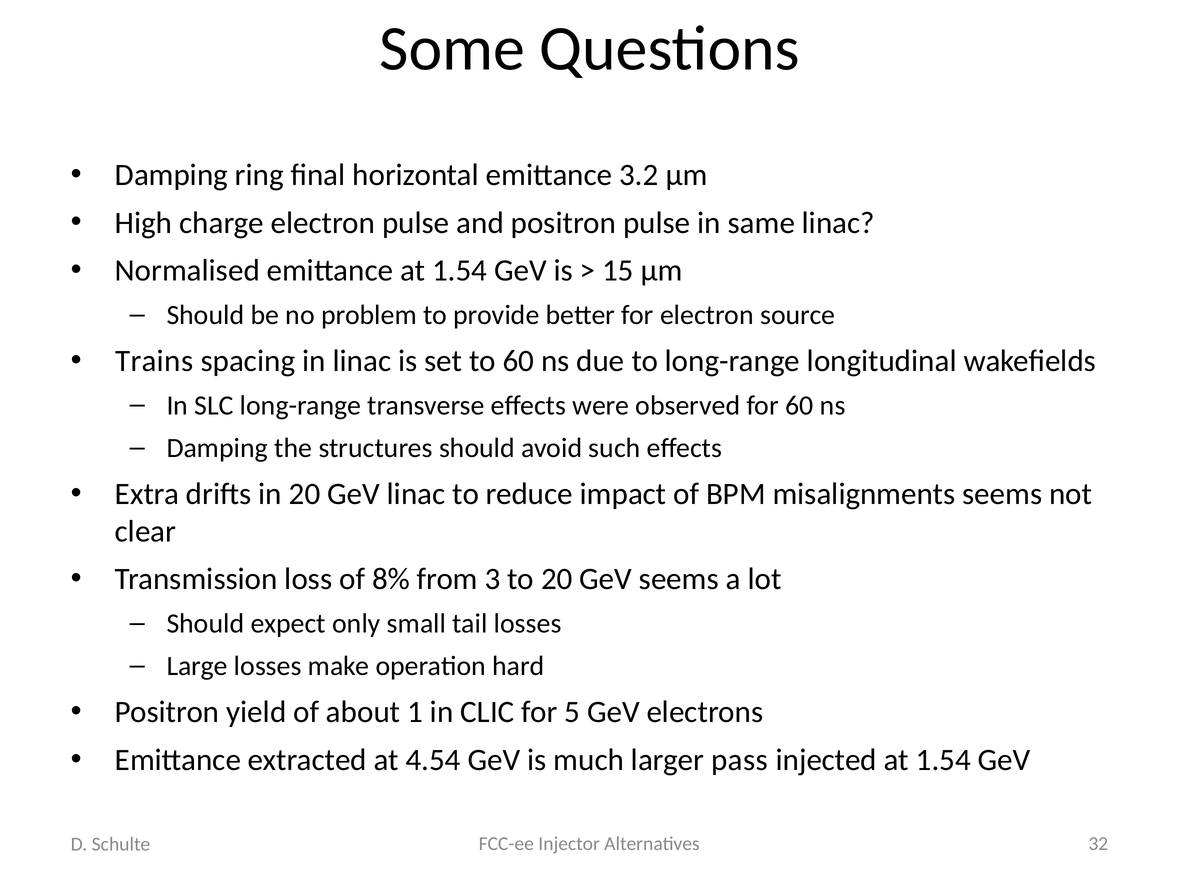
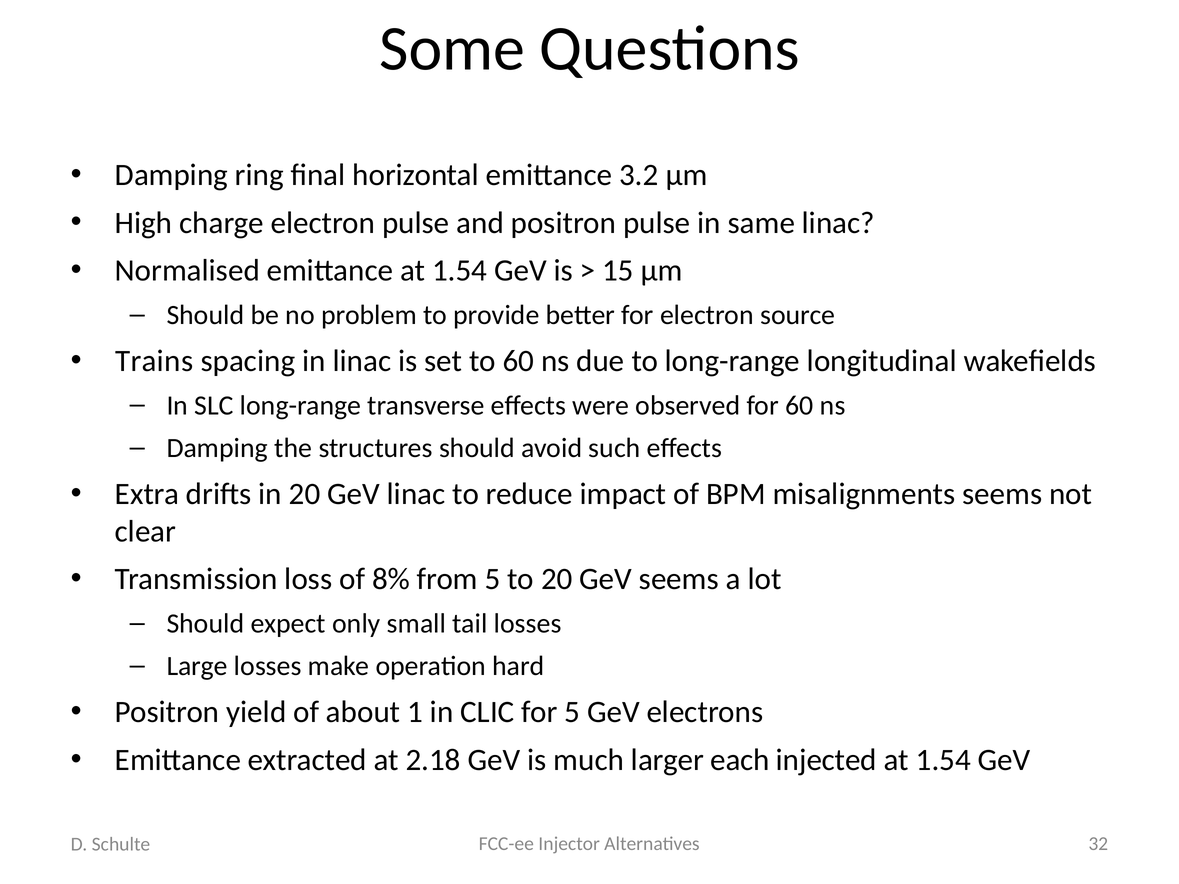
from 3: 3 -> 5
4.54: 4.54 -> 2.18
pass: pass -> each
